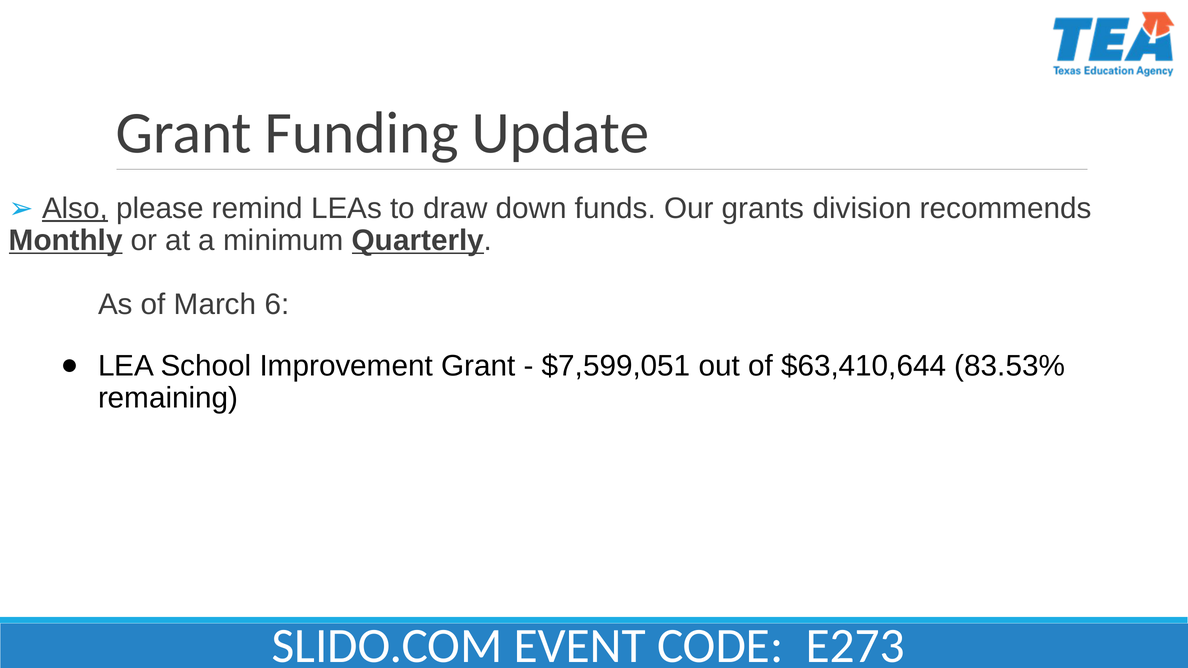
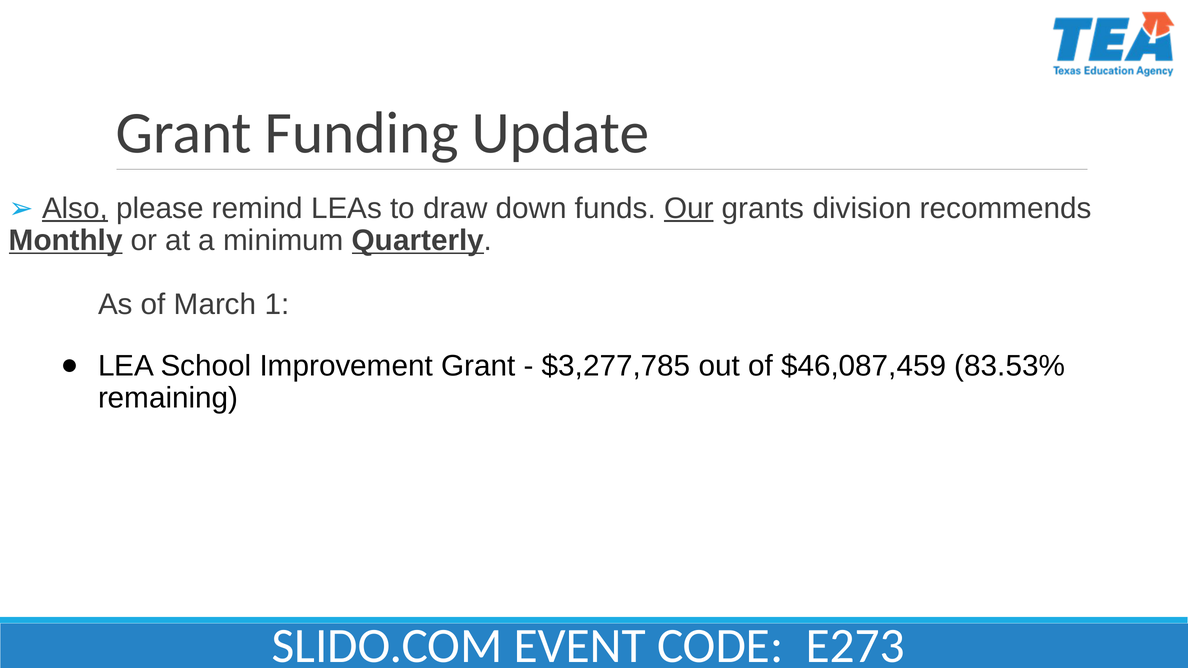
Our underline: none -> present
6: 6 -> 1
$7,599,051: $7,599,051 -> $3,277,785
$63,410,644: $63,410,644 -> $46,087,459
